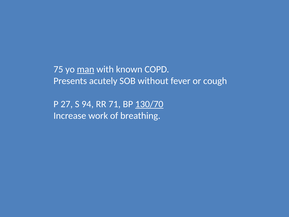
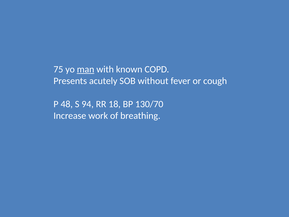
27: 27 -> 48
71: 71 -> 18
130/70 underline: present -> none
